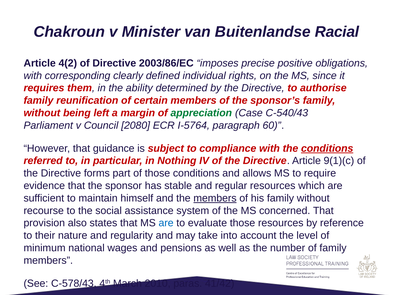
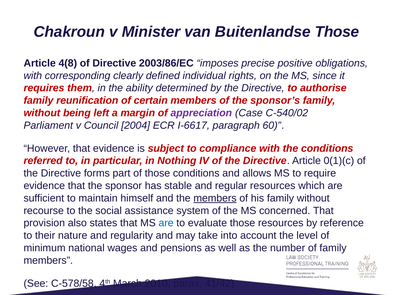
Buitenlandse Racial: Racial -> Those
4(2: 4(2 -> 4(8
appreciation colour: green -> purple
C‑540/43: C‑540/43 -> C‑540/02
2080: 2080 -> 2004
I‑5764: I‑5764 -> I‑6617
that guidance: guidance -> evidence
conditions at (327, 148) underline: present -> none
9(1)(c: 9(1)(c -> 0(1)(c
C-578/43: C-578/43 -> C-578/58
